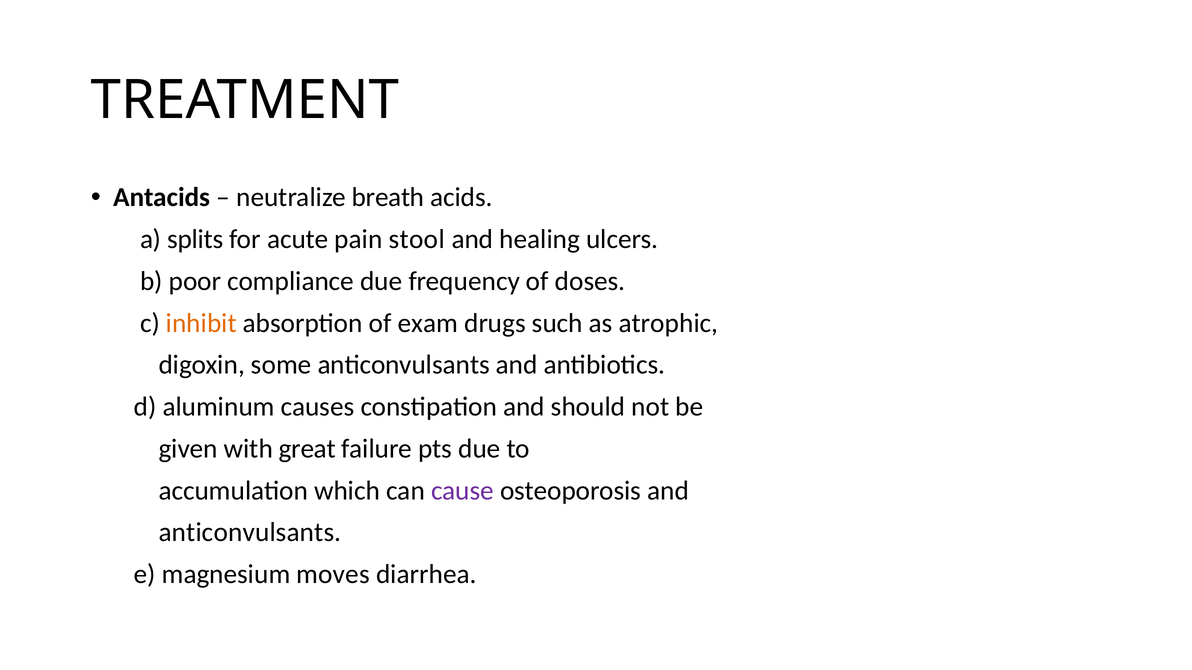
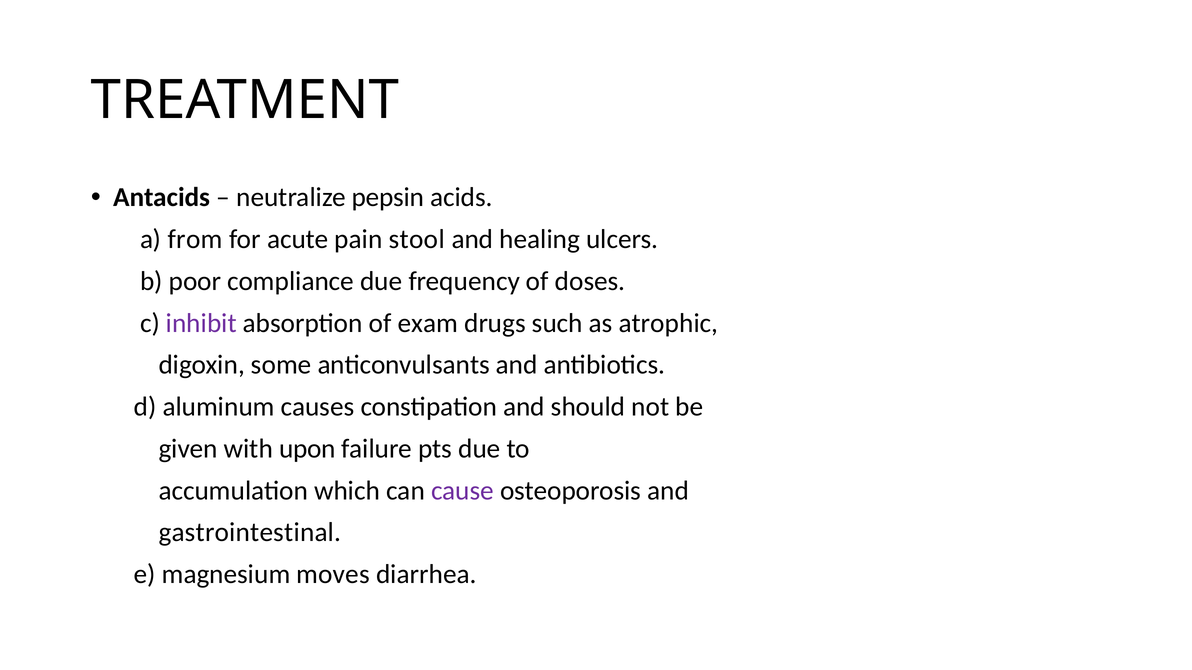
breath: breath -> pepsin
splits: splits -> from
inhibit colour: orange -> purple
great: great -> upon
anticonvulsants at (250, 533): anticonvulsants -> gastrointestinal
